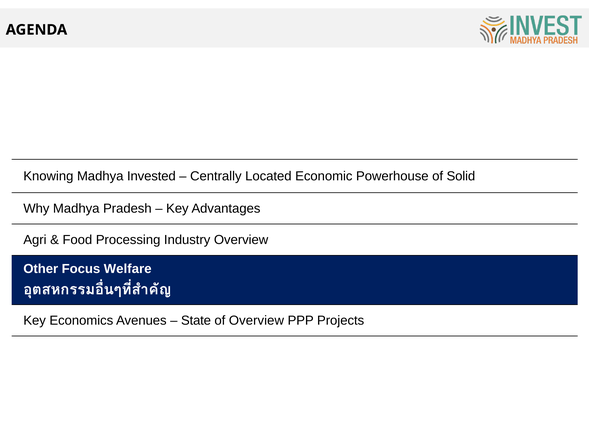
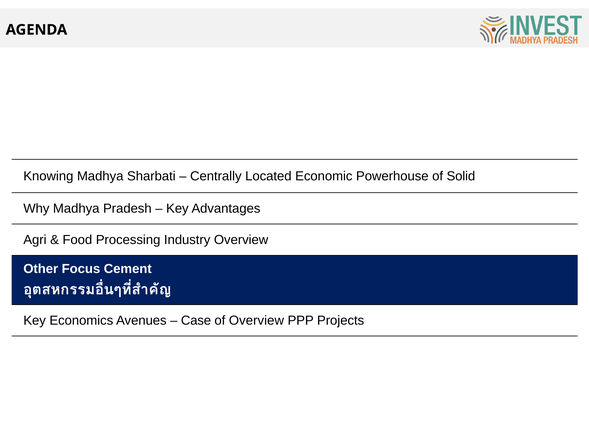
Invested: Invested -> Sharbati
Welfare: Welfare -> Cement
State: State -> Case
